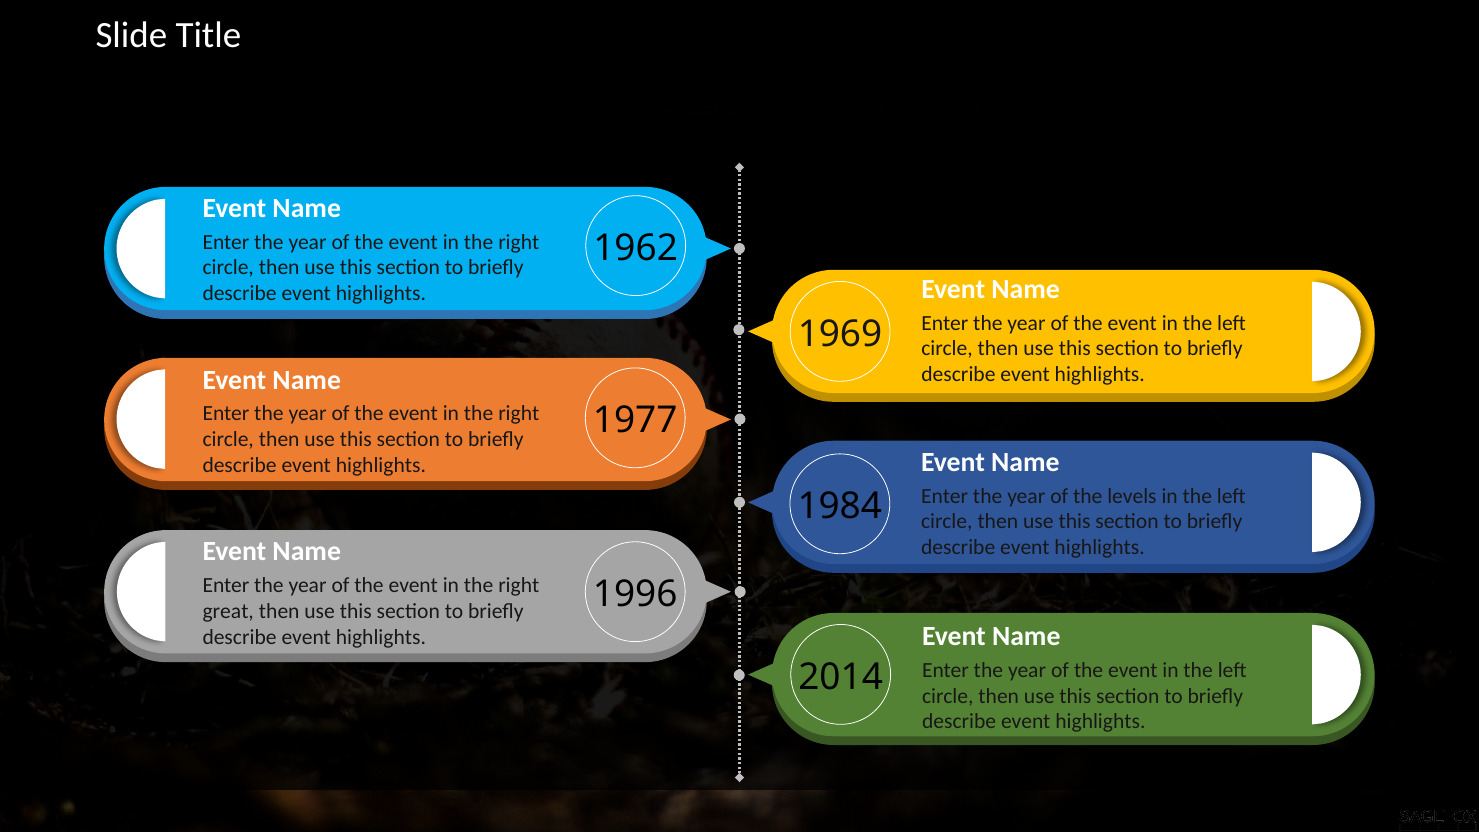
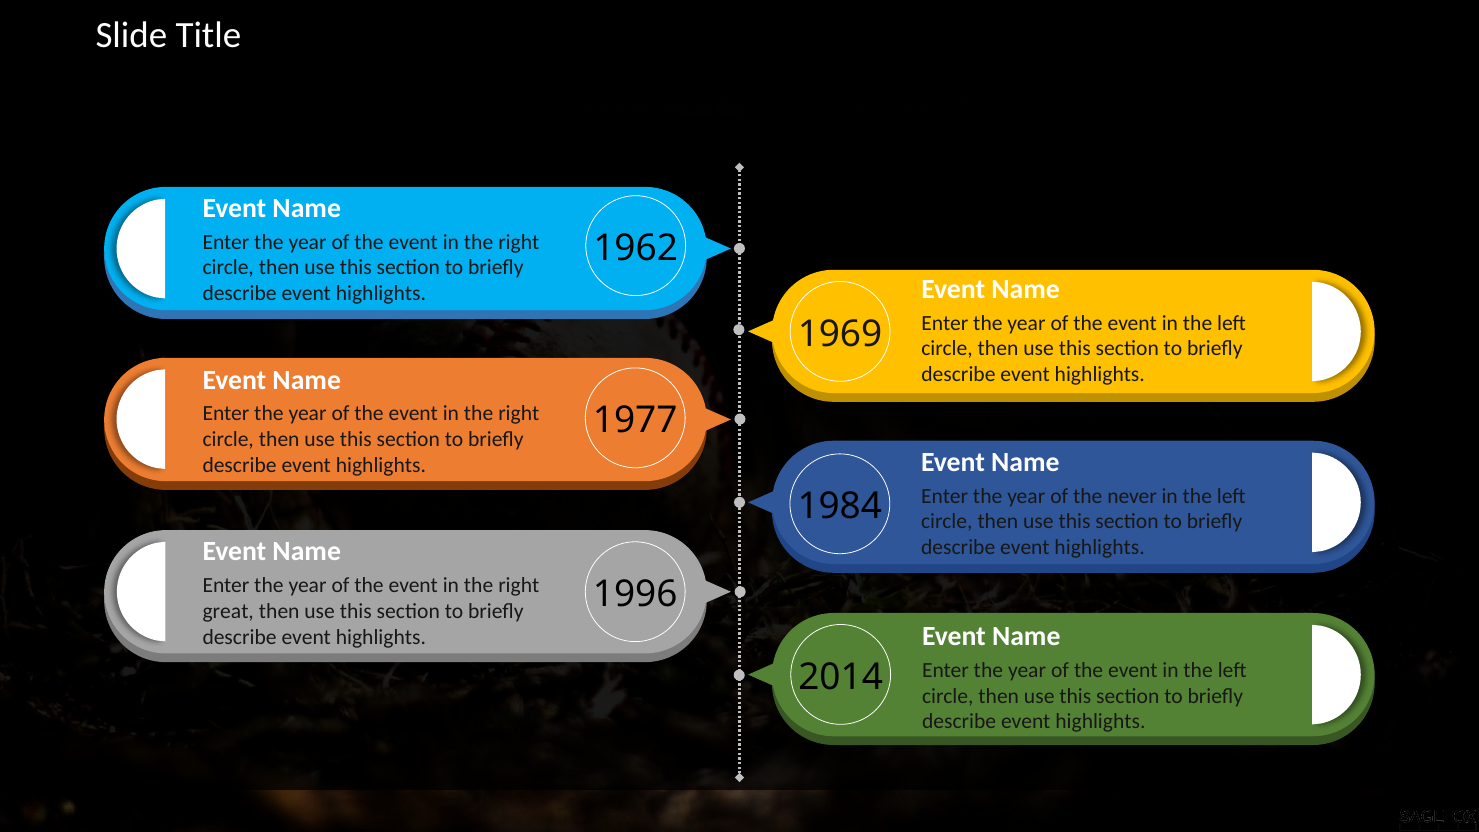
levels: levels -> never
